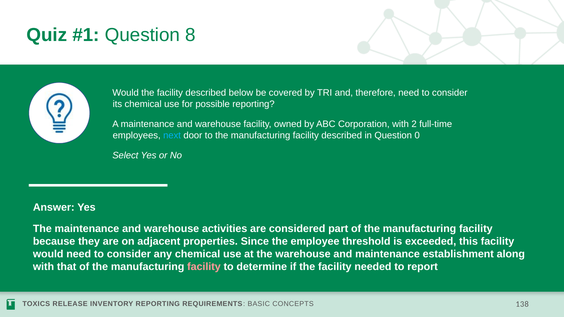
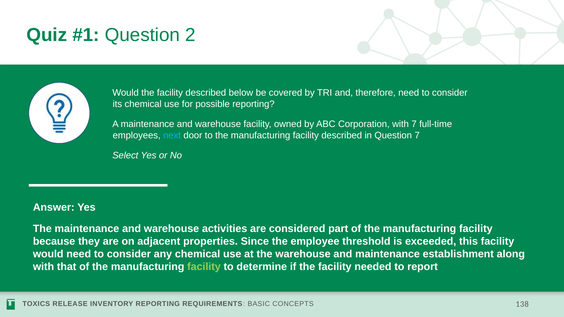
8: 8 -> 2
with 2: 2 -> 7
Question 0: 0 -> 7
facility at (204, 267) colour: pink -> light green
